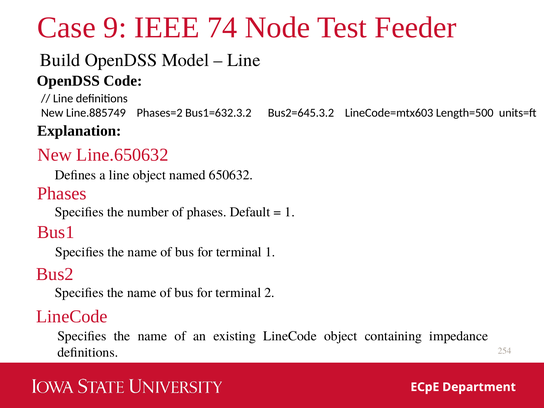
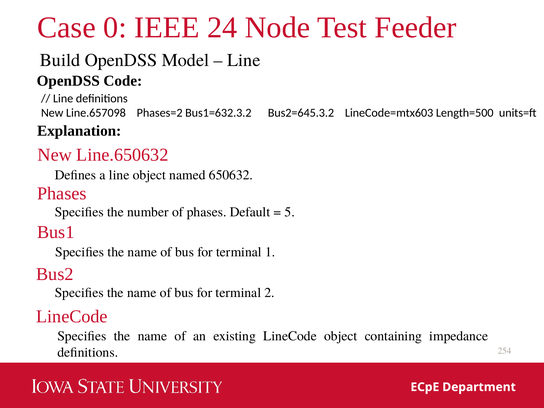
9: 9 -> 0
74: 74 -> 24
Line.885749: Line.885749 -> Line.657098
1 at (290, 212): 1 -> 5
